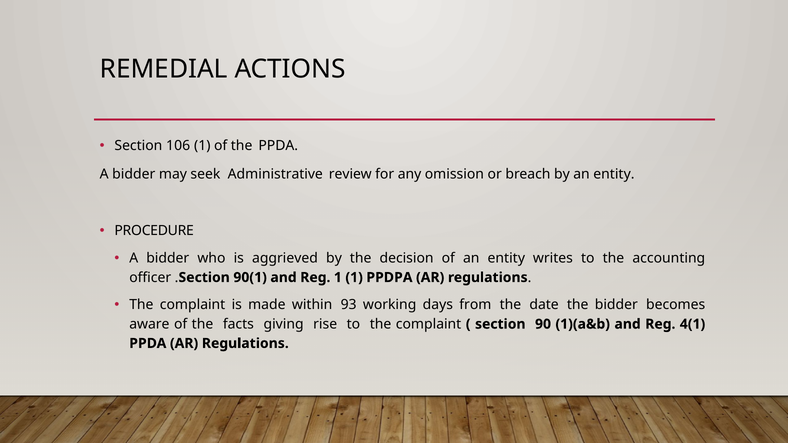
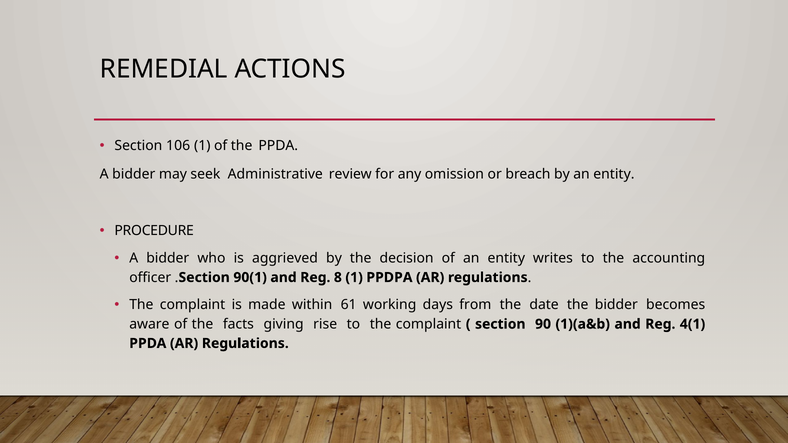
Reg 1: 1 -> 8
93: 93 -> 61
